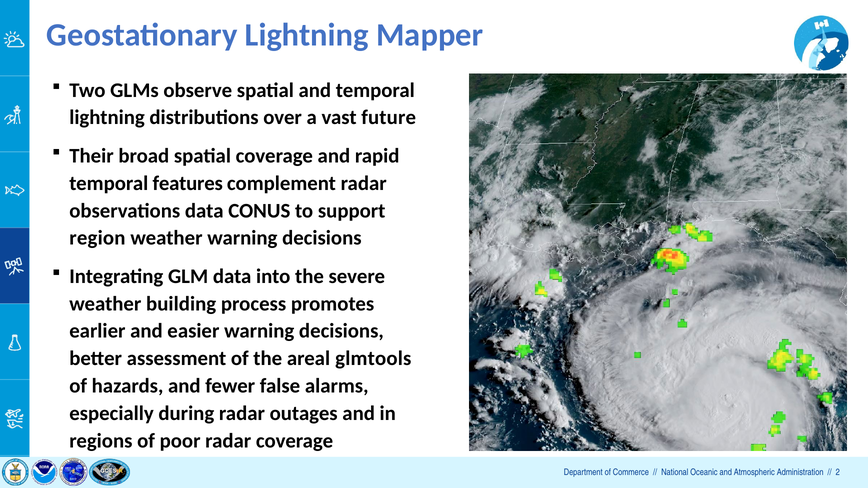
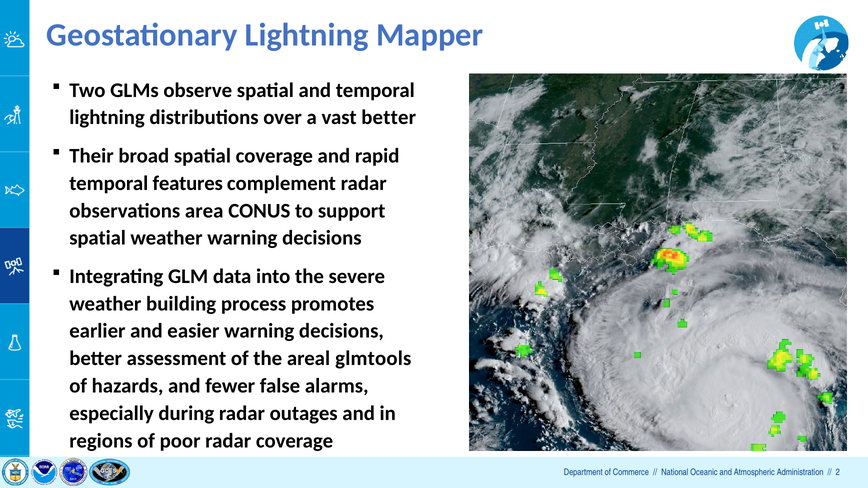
vast future: future -> better
observations data: data -> area
region at (97, 238): region -> spatial
